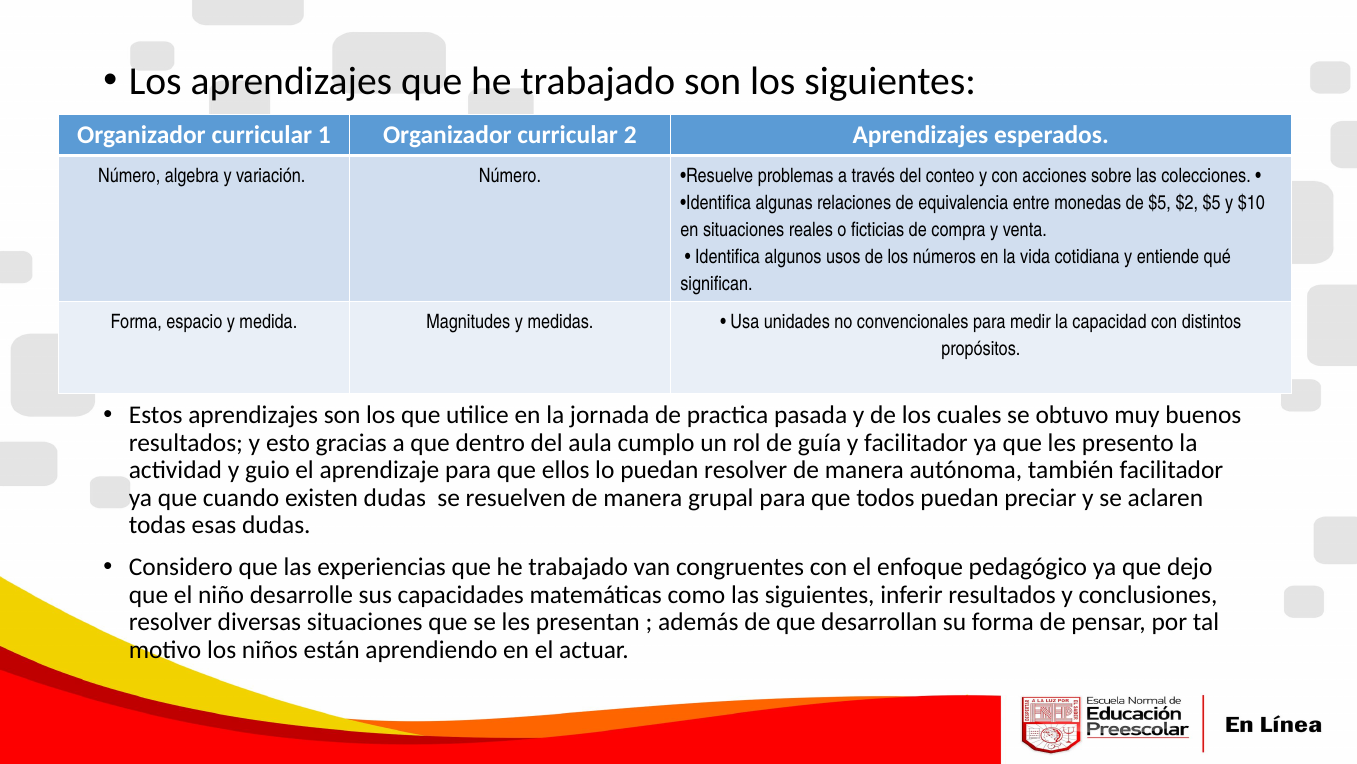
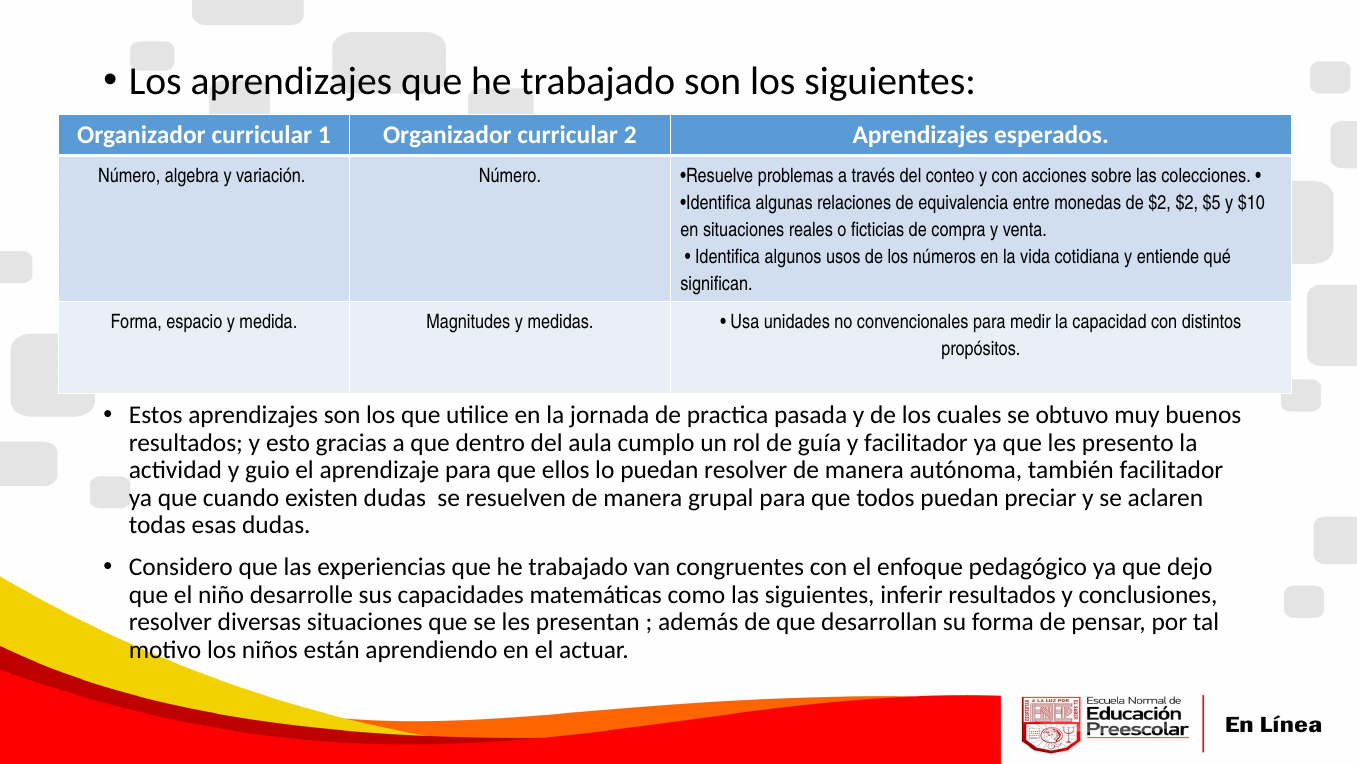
de $5: $5 -> $2
